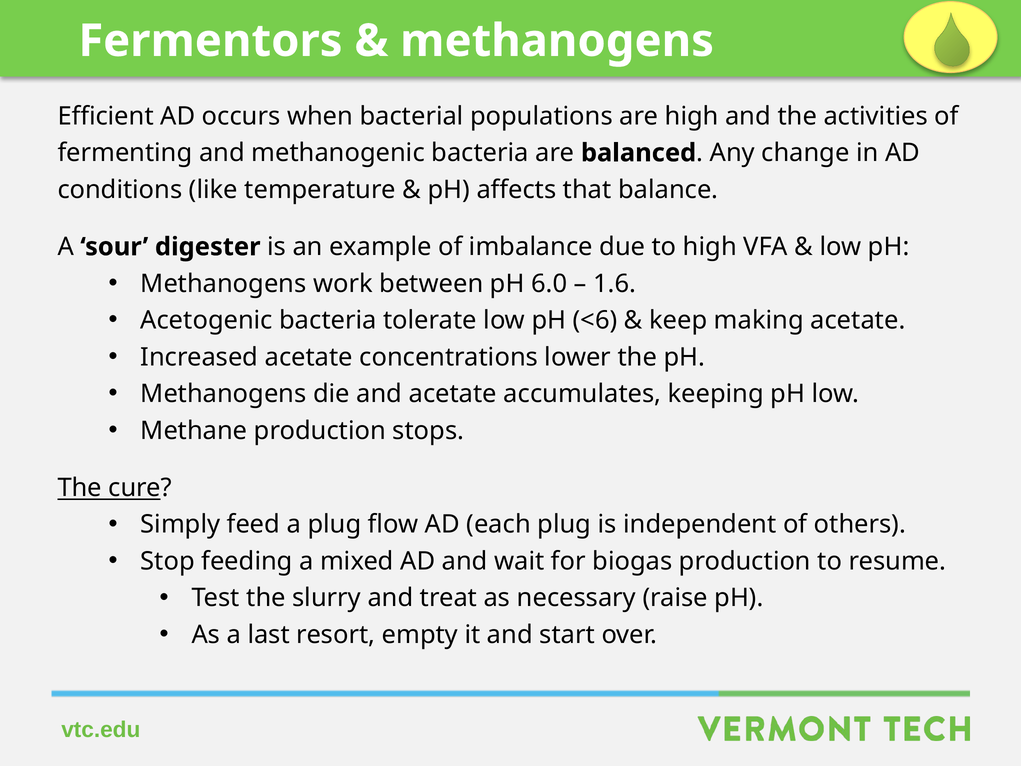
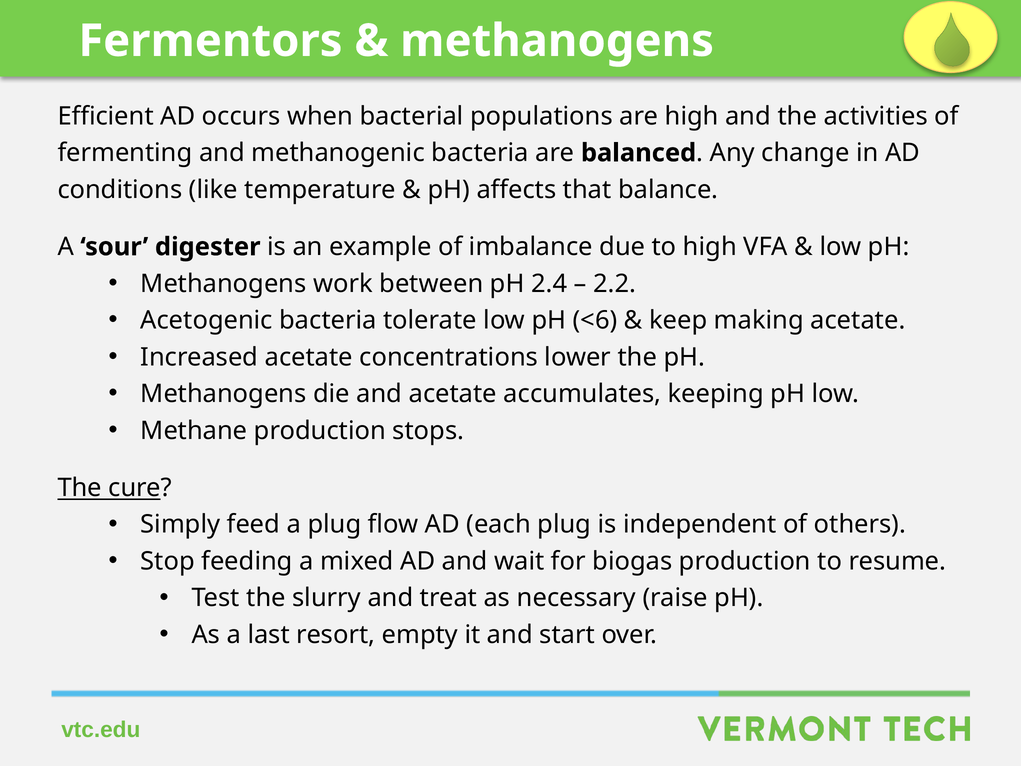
6.0: 6.0 -> 2.4
1.6: 1.6 -> 2.2
